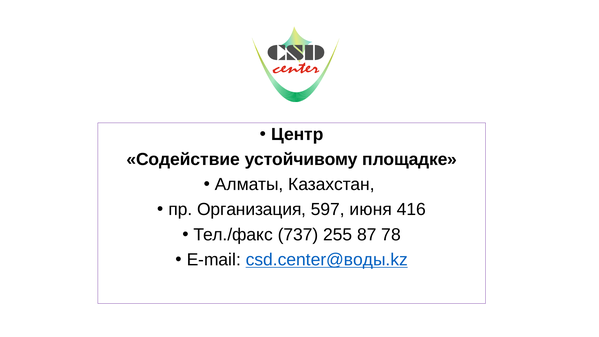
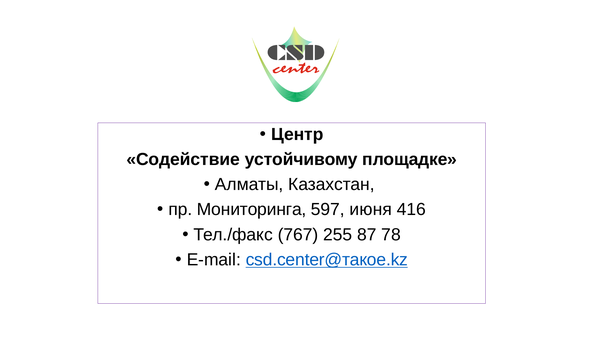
Организация: Организация -> Мониторинга
737: 737 -> 767
csd.center@воды.kz: csd.center@воды.kz -> csd.center@такое.kz
